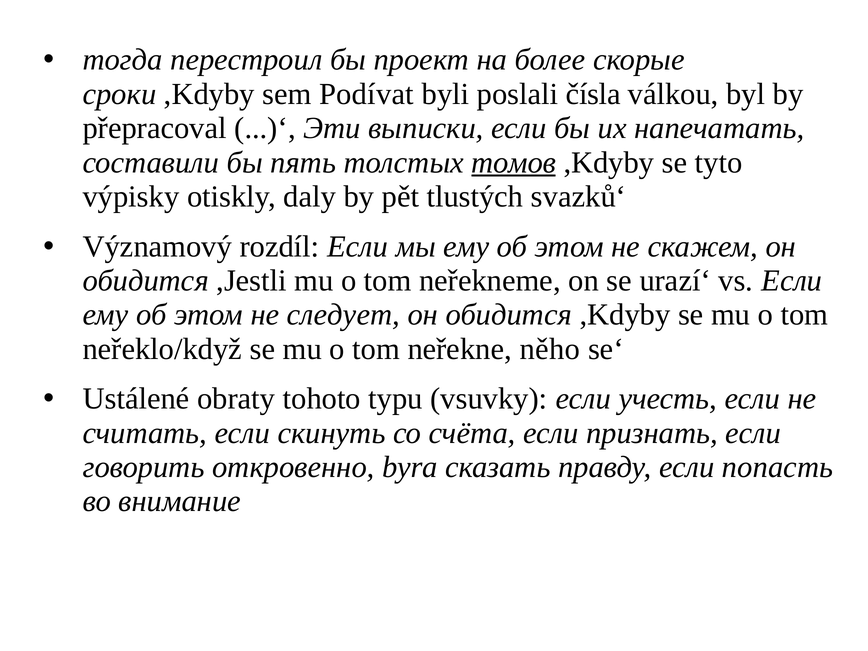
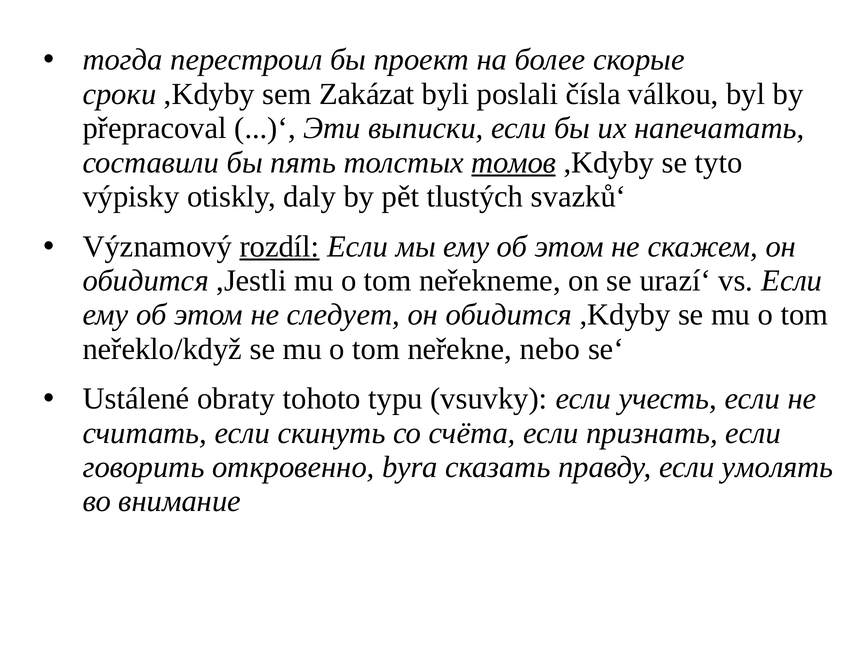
Podívat: Podívat -> Zakázat
rozdíl underline: none -> present
něho: něho -> nebo
попасть: попасть -> умолять
